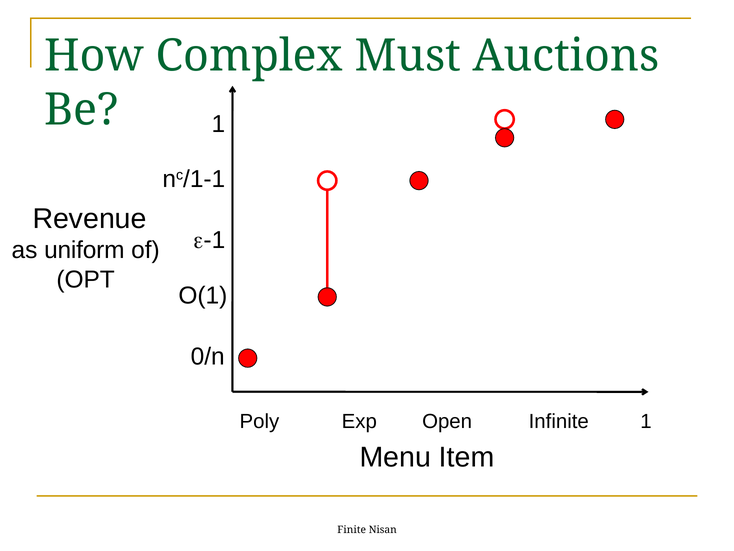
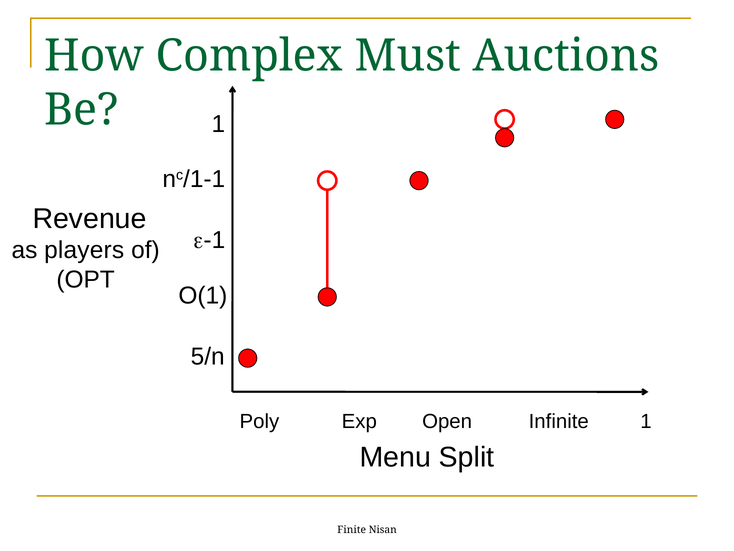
uniform: uniform -> players
0/n: 0/n -> 5/n
Item: Item -> Split
